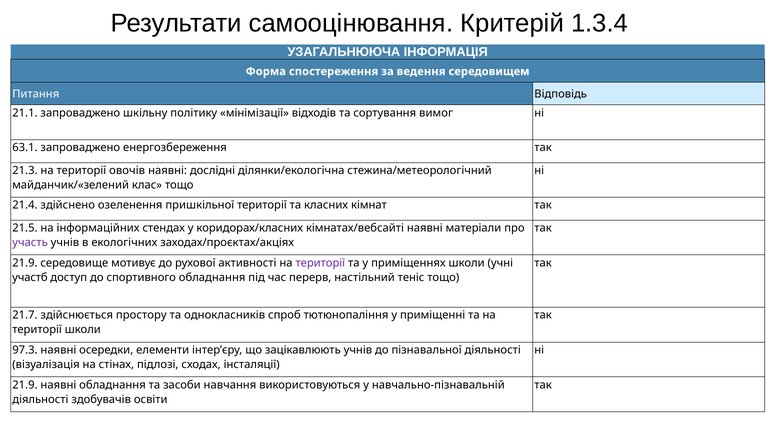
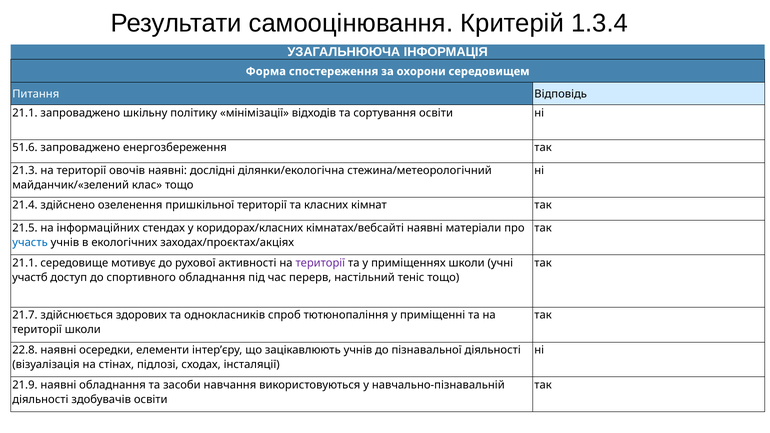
ведення: ведення -> охорони
сортування вимог: вимог -> освіти
63.1: 63.1 -> 51.6
участь colour: purple -> blue
21.9 at (25, 263): 21.9 -> 21.1
простору: простору -> здорових
97.3: 97.3 -> 22.8
